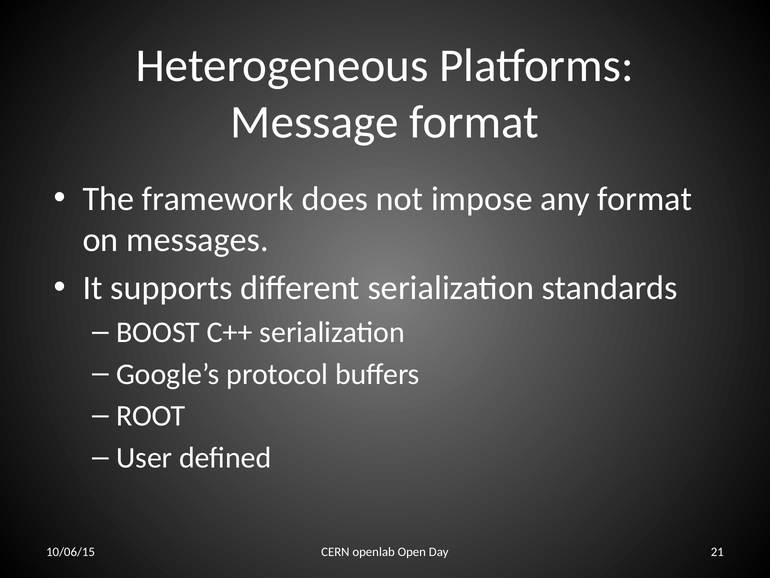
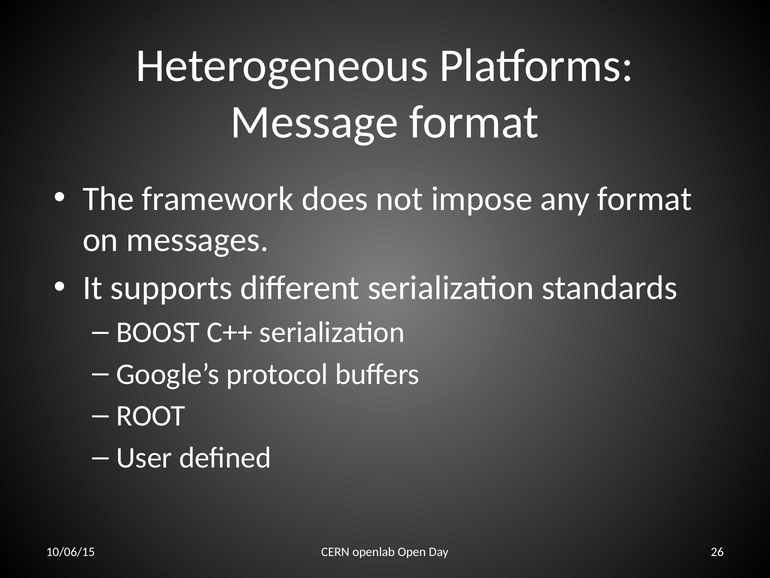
21: 21 -> 26
